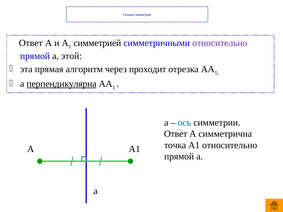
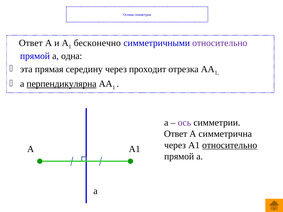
симметрией: симметрией -> бесконечно
этой: этой -> одна
алгоритм: алгоритм -> середину
ось colour: blue -> purple
точка at (175, 145): точка -> через
относительно at (230, 145) underline: none -> present
